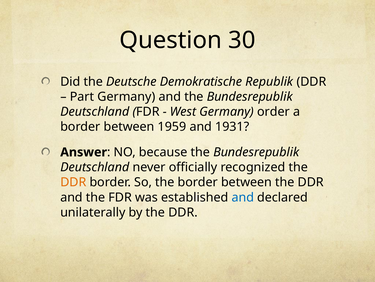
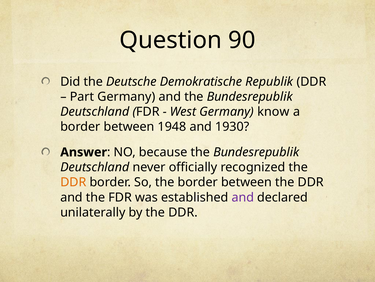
30: 30 -> 90
order: order -> know
1959: 1959 -> 1948
1931: 1931 -> 1930
and at (243, 197) colour: blue -> purple
